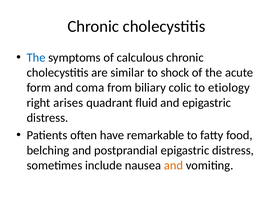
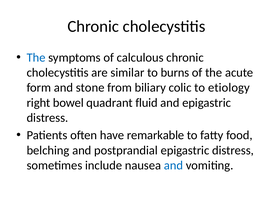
shock: shock -> burns
coma: coma -> stone
arises: arises -> bowel
and at (173, 165) colour: orange -> blue
